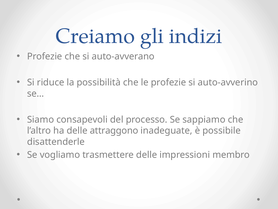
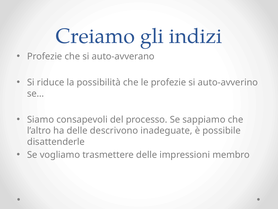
attraggono: attraggono -> descrivono
